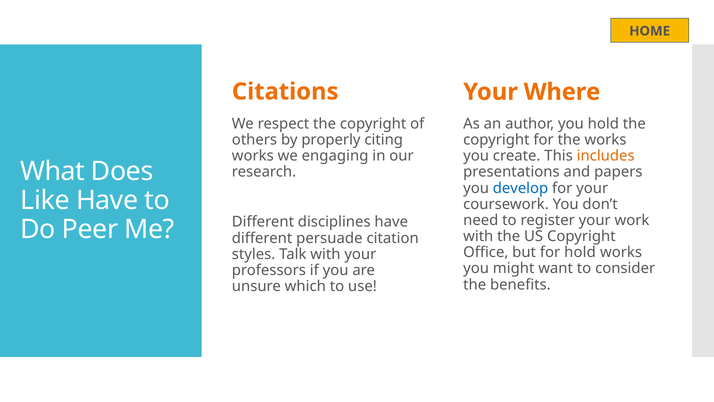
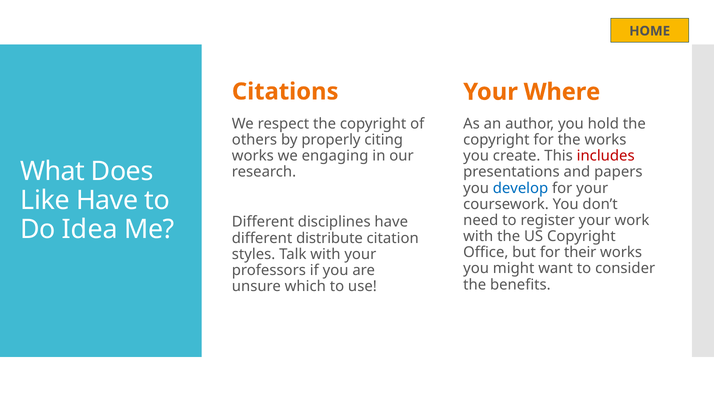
includes colour: orange -> red
Peer: Peer -> Idea
persuade: persuade -> distribute
for hold: hold -> their
